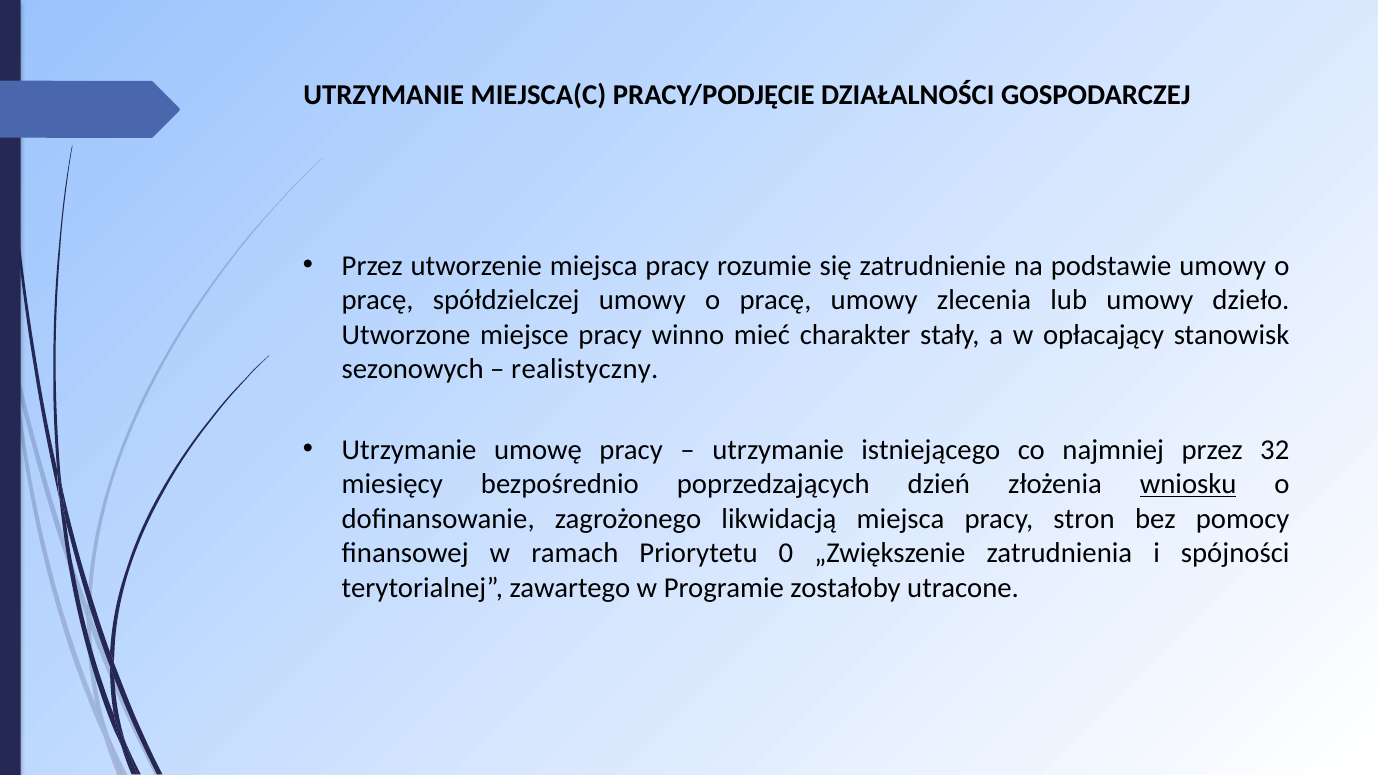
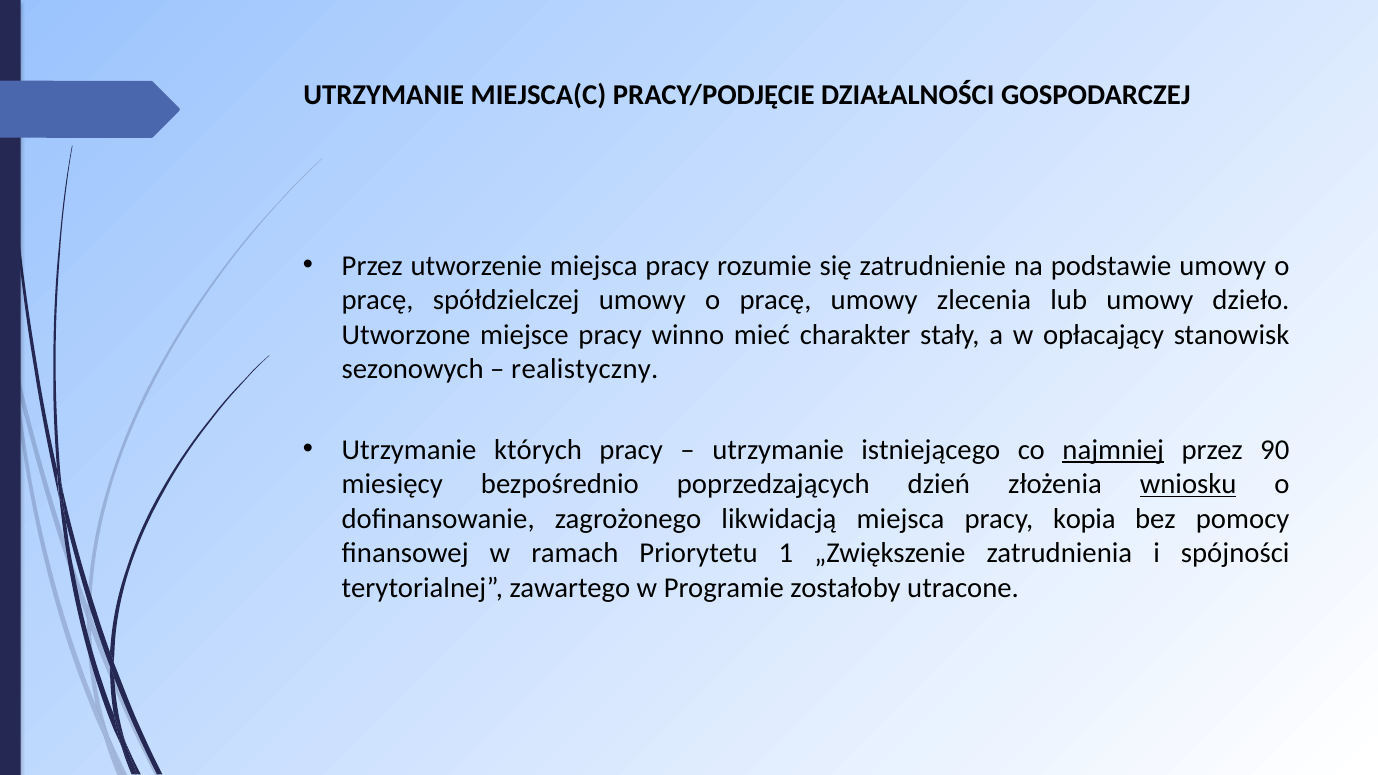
umowę: umowę -> których
najmniej underline: none -> present
32: 32 -> 90
stron: stron -> kopia
0: 0 -> 1
